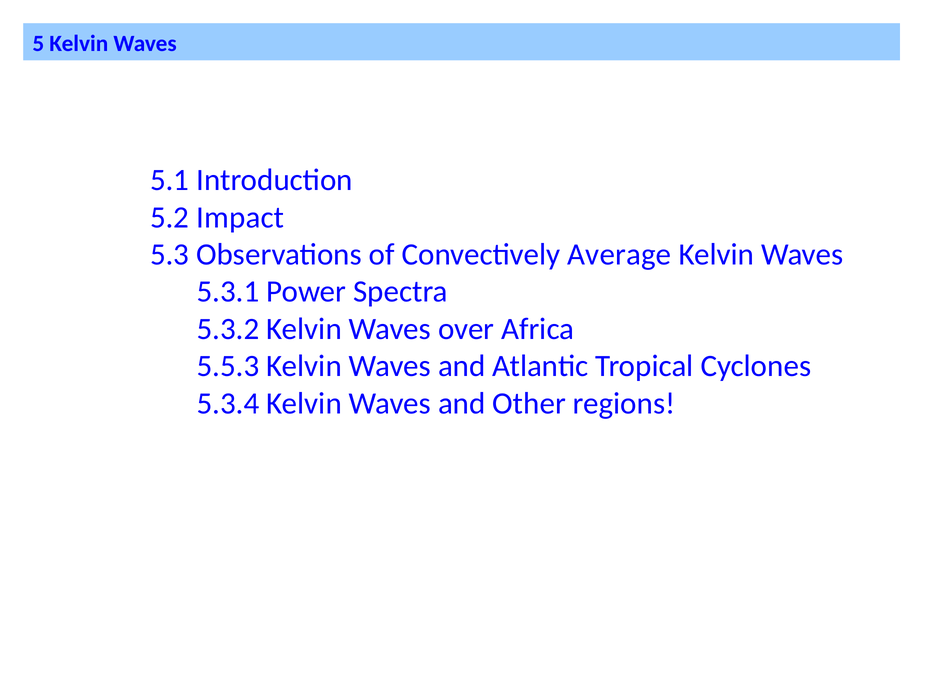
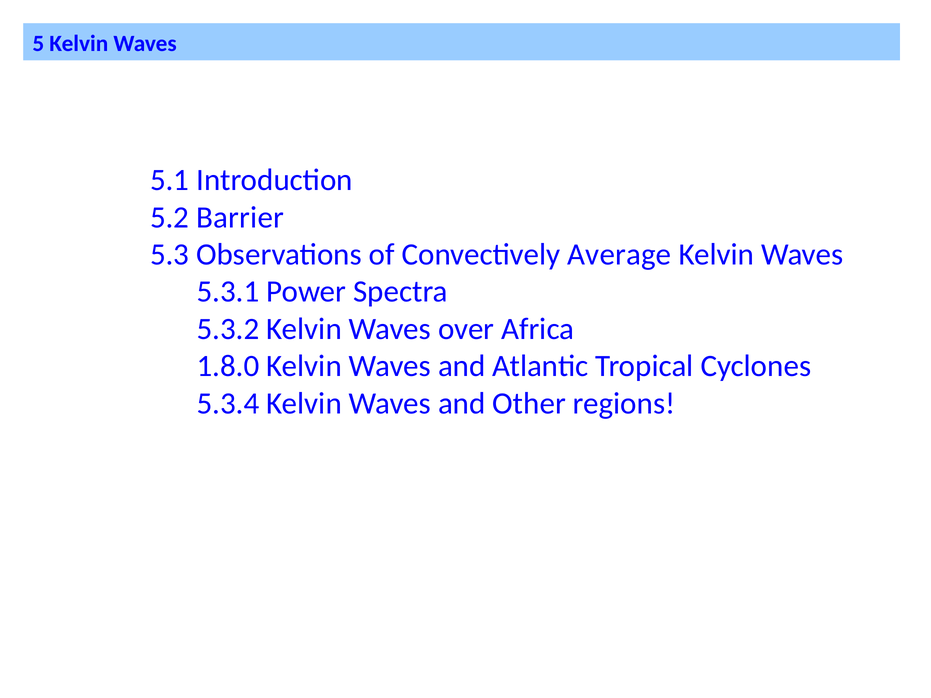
Impact: Impact -> Barrier
5.5.3: 5.5.3 -> 1.8.0
